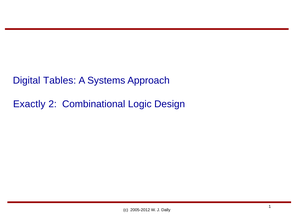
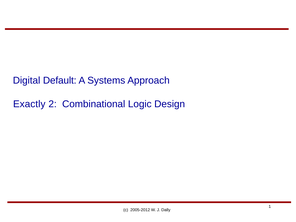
Tables: Tables -> Default
